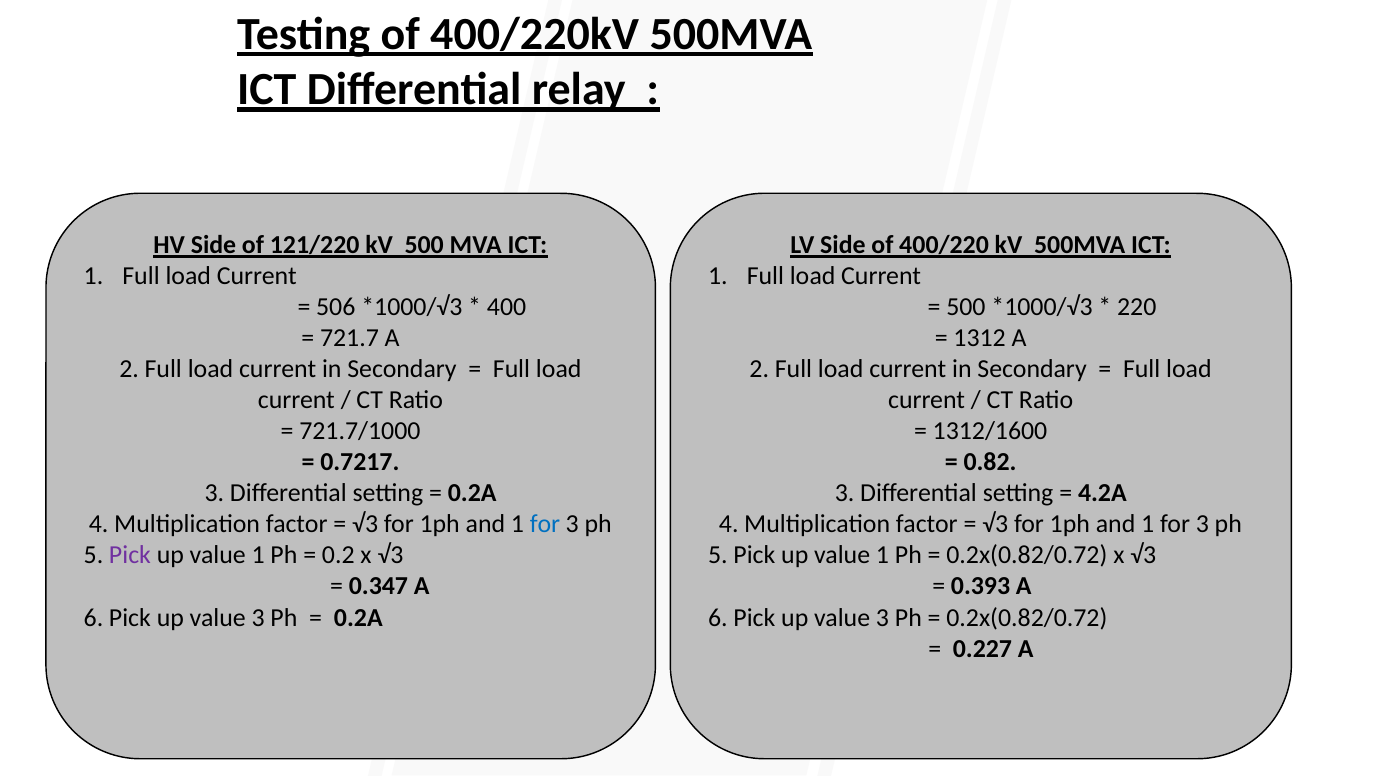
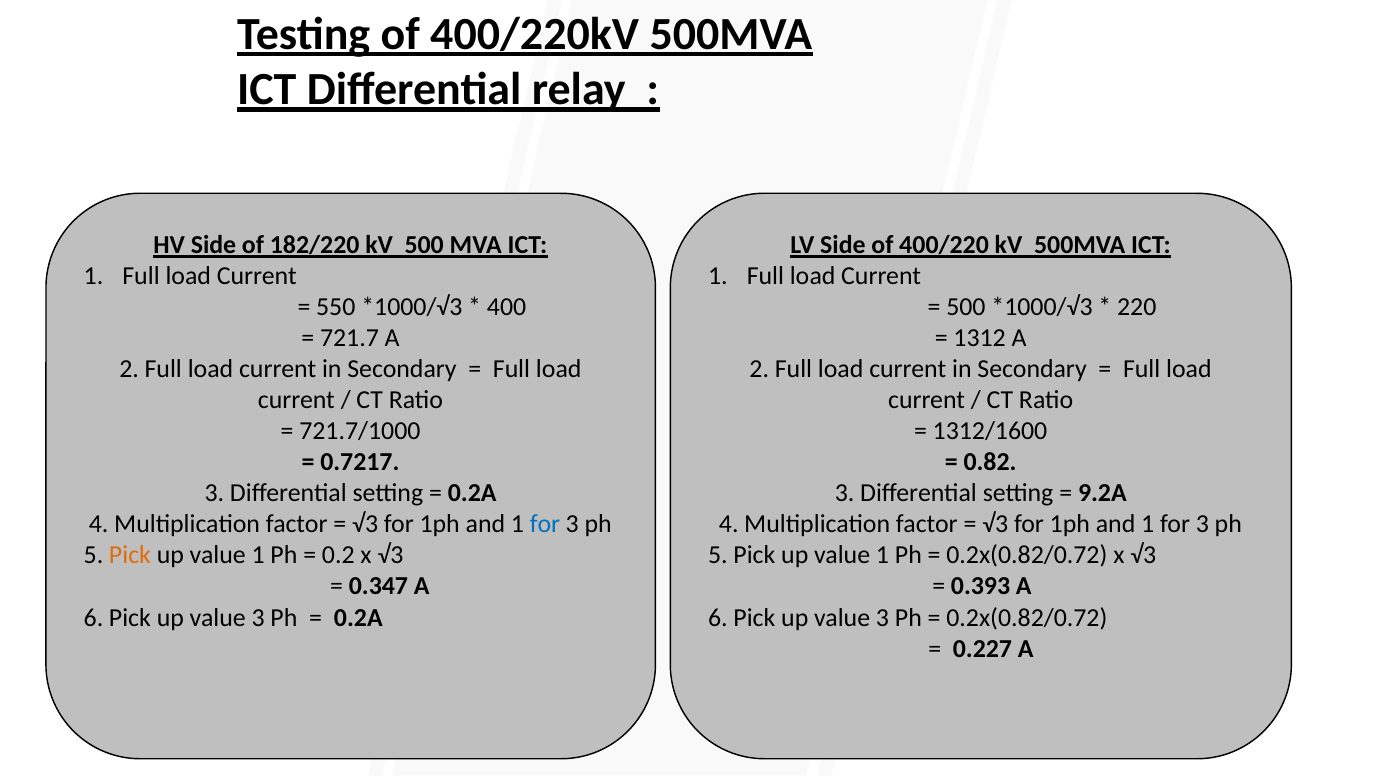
121/220: 121/220 -> 182/220
506: 506 -> 550
4.2A: 4.2A -> 9.2A
Pick at (130, 555) colour: purple -> orange
